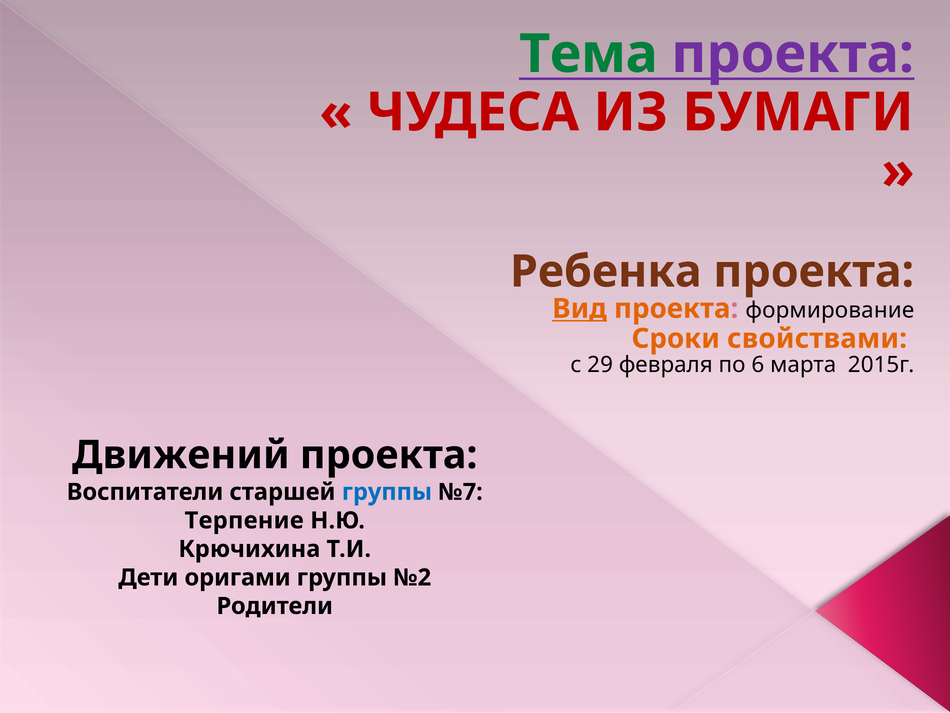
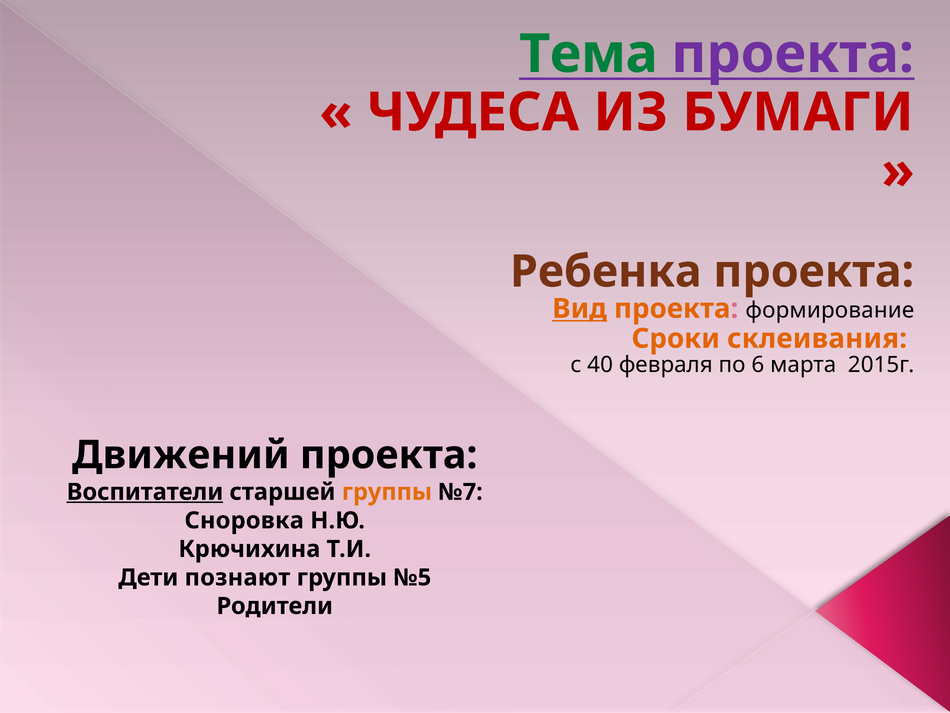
свойствами: свойствами -> склеивания
29: 29 -> 40
Воспитатели underline: none -> present
группы at (387, 492) colour: blue -> orange
Терпение: Терпение -> Сноровка
оригами: оригами -> познают
№2: №2 -> №5
